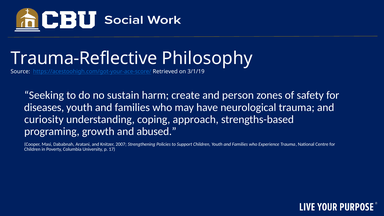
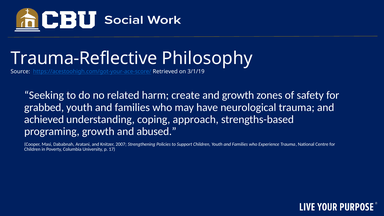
sustain: sustain -> related
and person: person -> growth
diseases: diseases -> grabbed
curiosity: curiosity -> achieved
